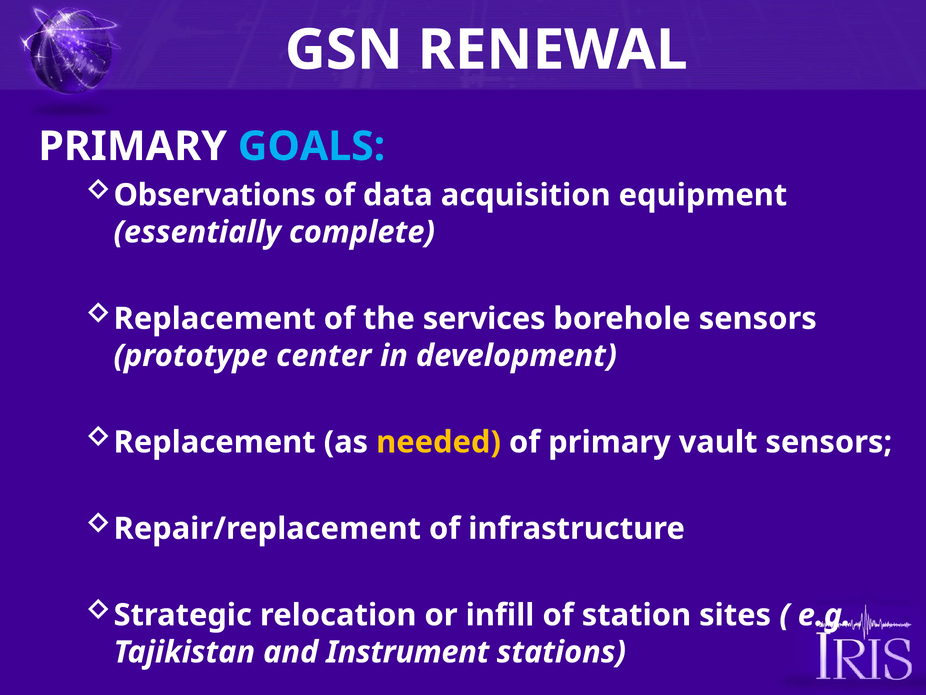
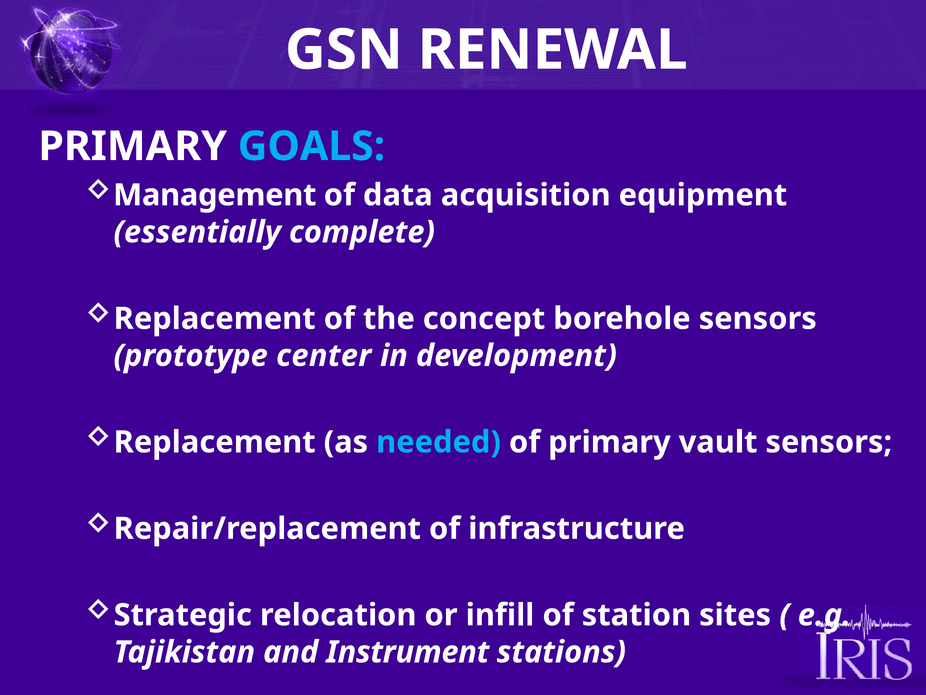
Observations: Observations -> Management
services: services -> concept
needed colour: yellow -> light blue
